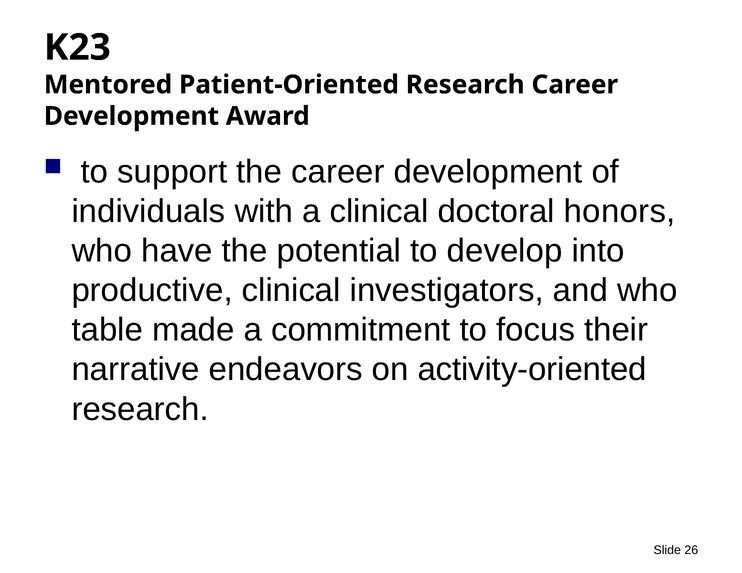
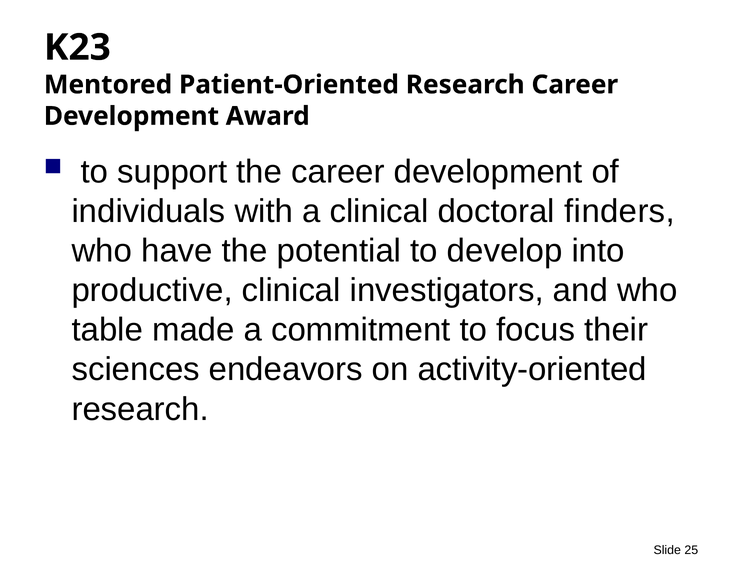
honors: honors -> finders
narrative: narrative -> sciences
26: 26 -> 25
